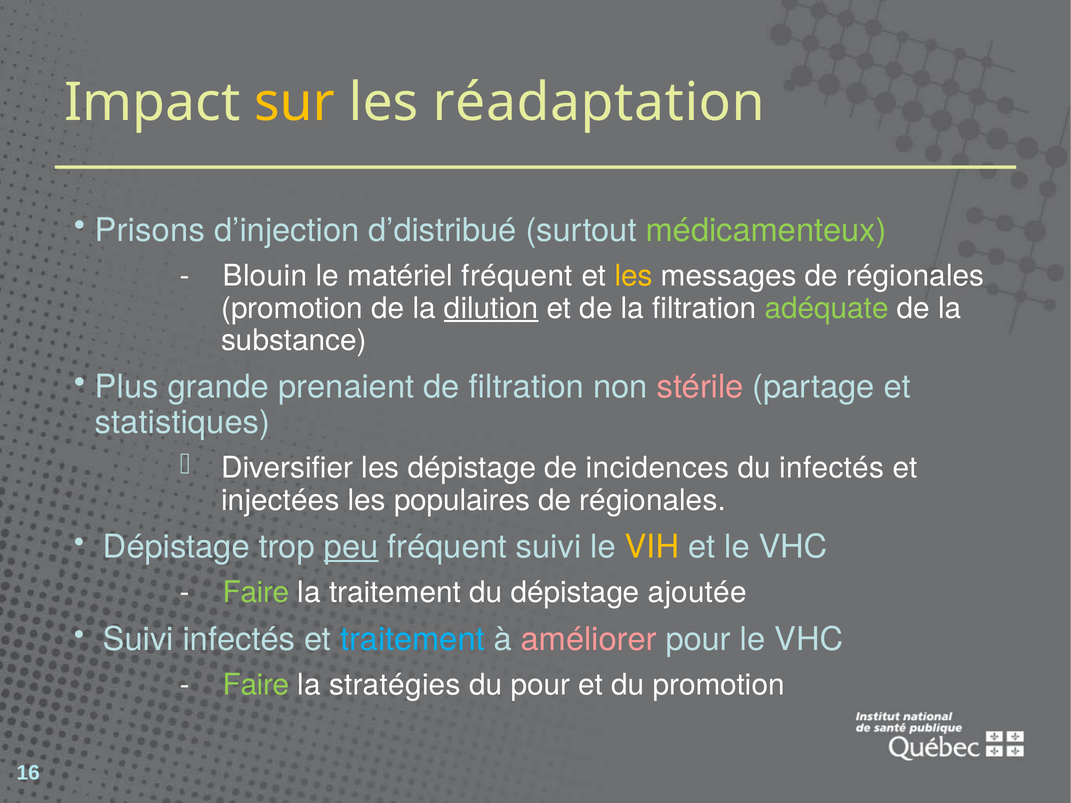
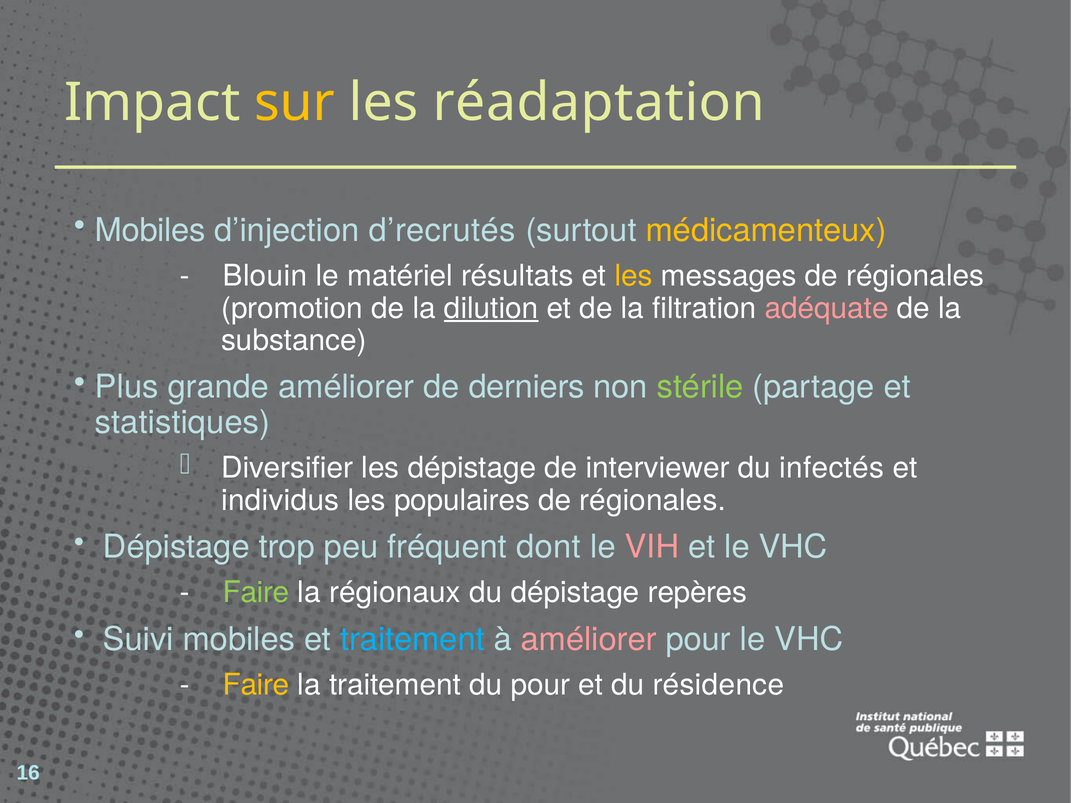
Prisons at (150, 231): Prisons -> Mobiles
d’distribué: d’distribué -> d’recrutés
médicamenteux colour: light green -> yellow
matériel fréquent: fréquent -> résultats
adéquate colour: light green -> pink
grande prenaient: prenaient -> améliorer
de filtration: filtration -> derniers
stérile colour: pink -> light green
incidences: incidences -> interviewer
injectées: injectées -> individus
peu underline: present -> none
fréquent suivi: suivi -> dont
VIH colour: yellow -> pink
la traitement: traitement -> régionaux
ajoutée: ajoutée -> repères
Suivi infectés: infectés -> mobiles
Faire at (256, 685) colour: light green -> yellow
la stratégies: stratégies -> traitement
du promotion: promotion -> résidence
